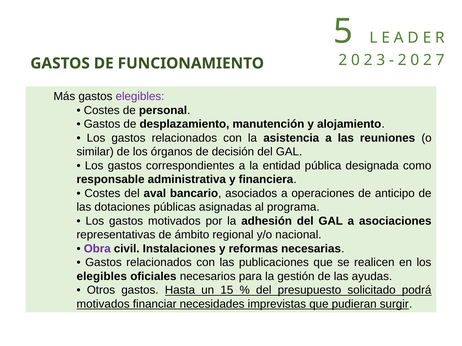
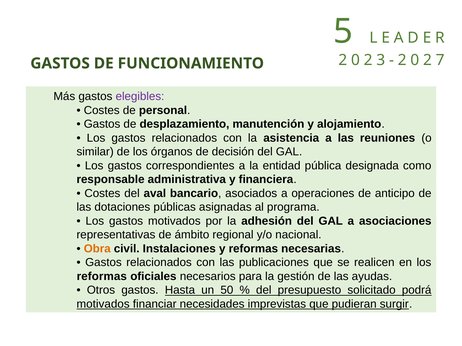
Obra colour: purple -> orange
elegibles at (102, 277): elegibles -> reformas
15: 15 -> 50
